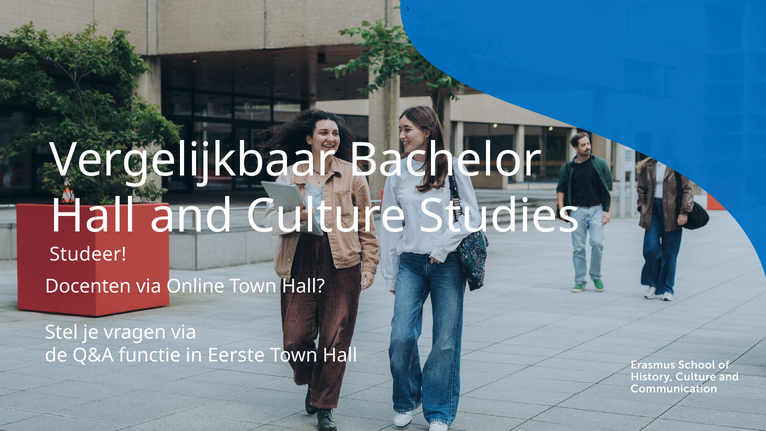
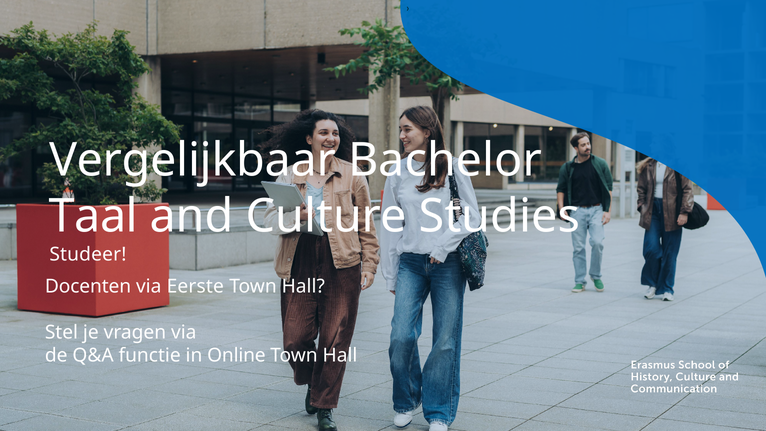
Hall at (93, 216): Hall -> Taal
Online: Online -> Eerste
Eerste: Eerste -> Online
